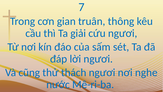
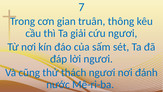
nghe: nghe -> đánh
